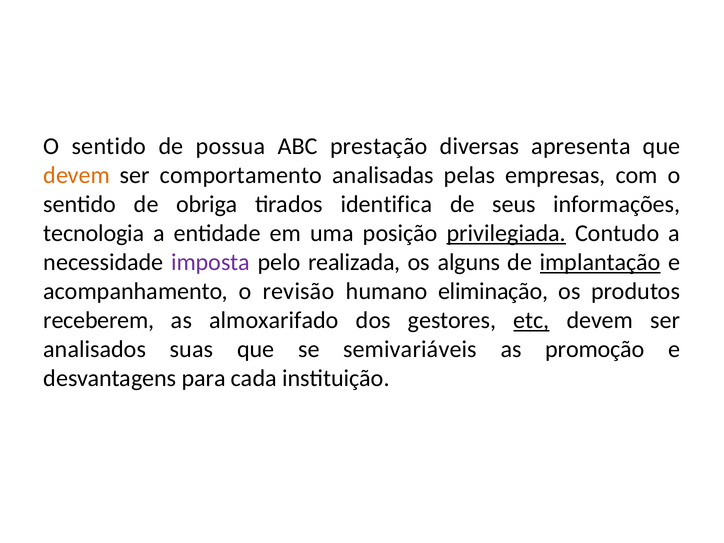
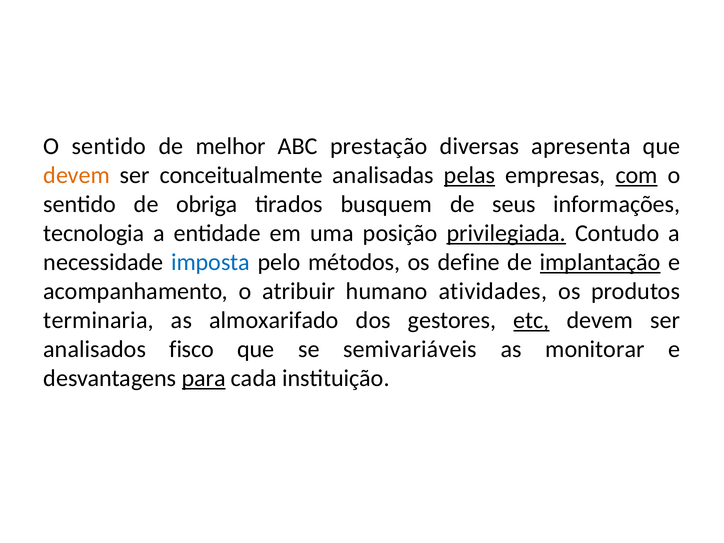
possua: possua -> melhor
comportamento: comportamento -> conceitualmente
pelas underline: none -> present
com underline: none -> present
identifica: identifica -> busquem
imposta colour: purple -> blue
realizada: realizada -> métodos
alguns: alguns -> define
revisão: revisão -> atribuir
eliminação: eliminação -> atividades
receberem: receberem -> terminaria
suas: suas -> fisco
promoção: promoção -> monitorar
para underline: none -> present
